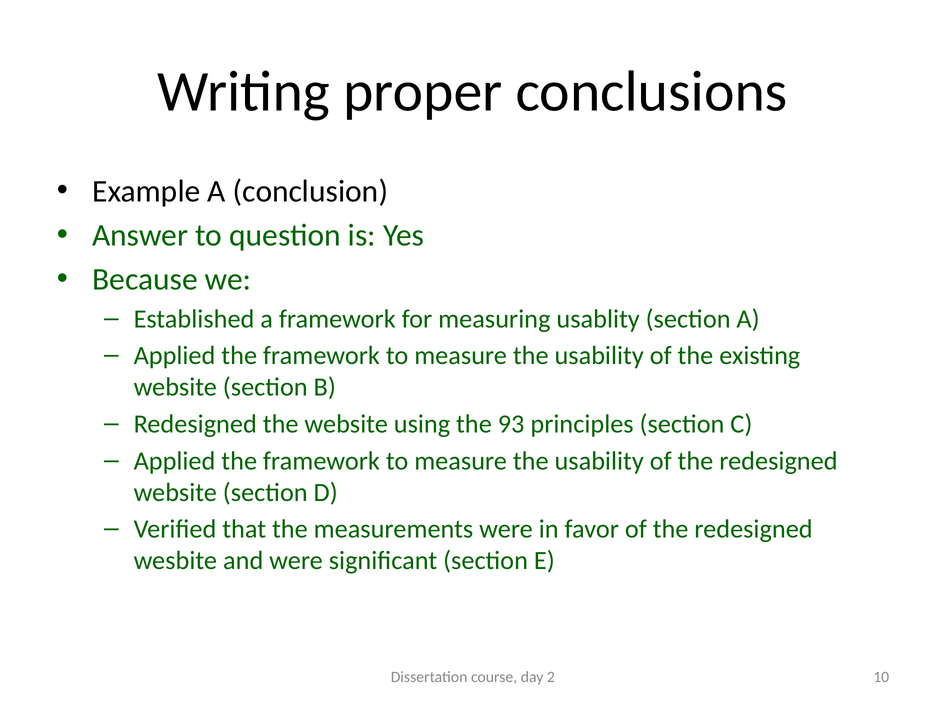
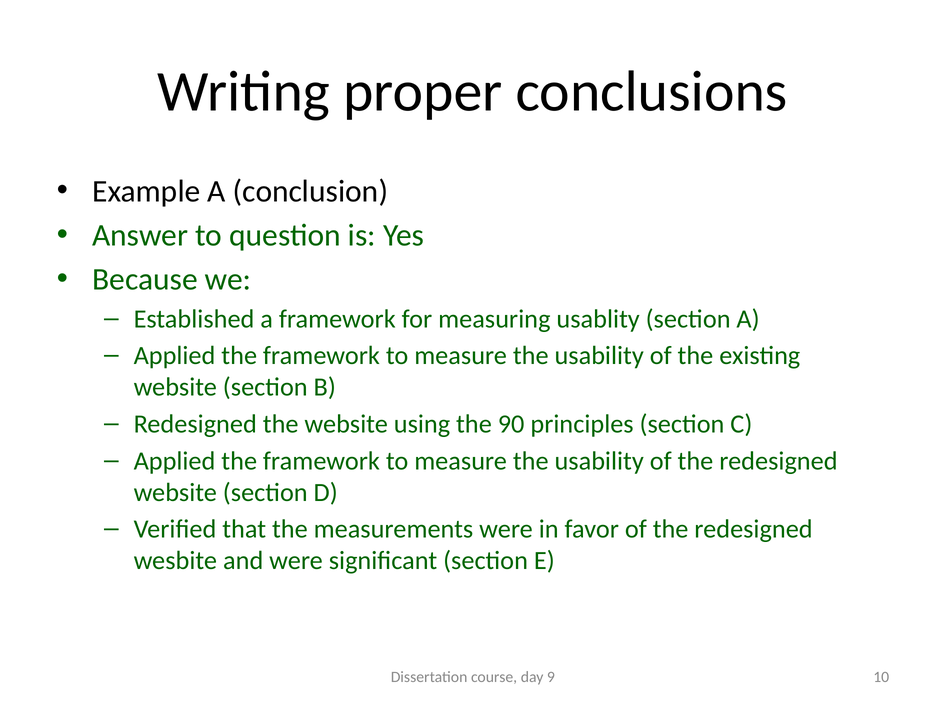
93: 93 -> 90
2: 2 -> 9
